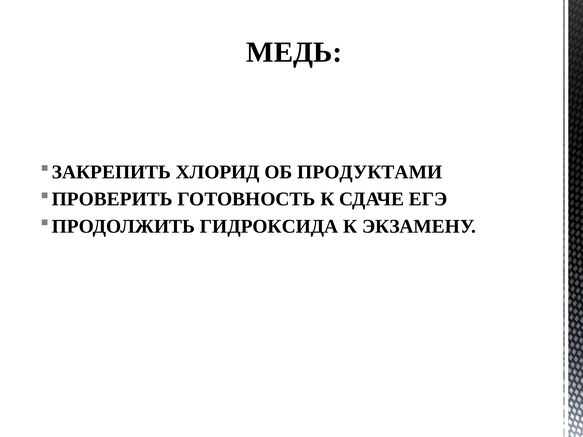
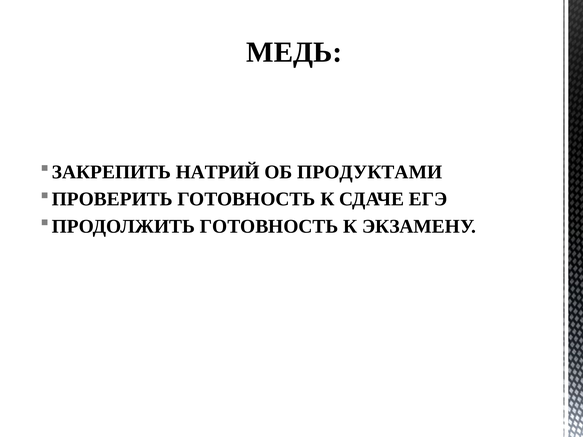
ХЛОРИД: ХЛОРИД -> НАТРИЙ
ГИДРОКСИДА at (269, 227): ГИДРОКСИДА -> ГОТОВНОСТЬ
